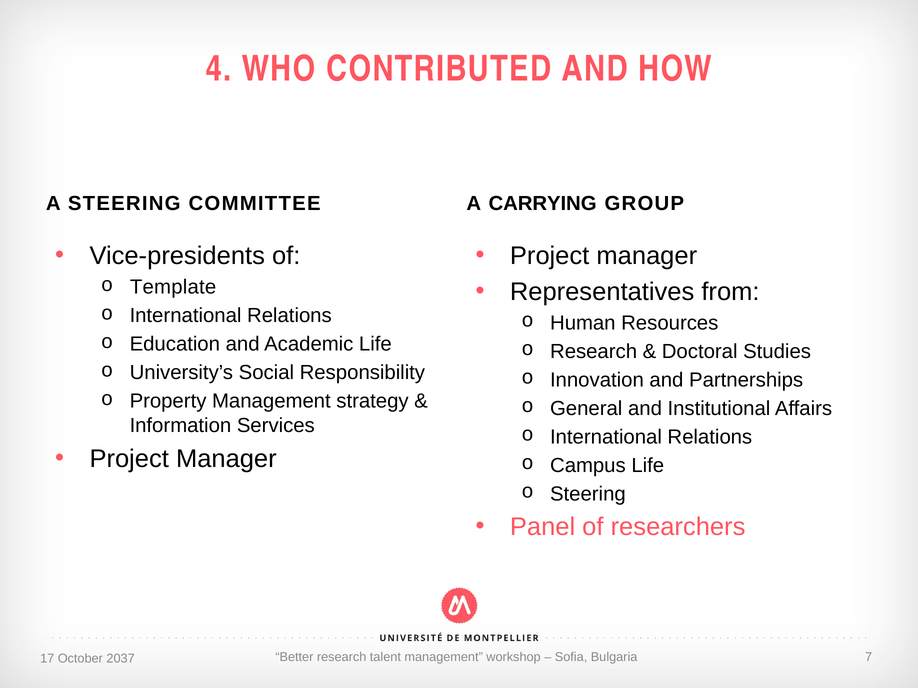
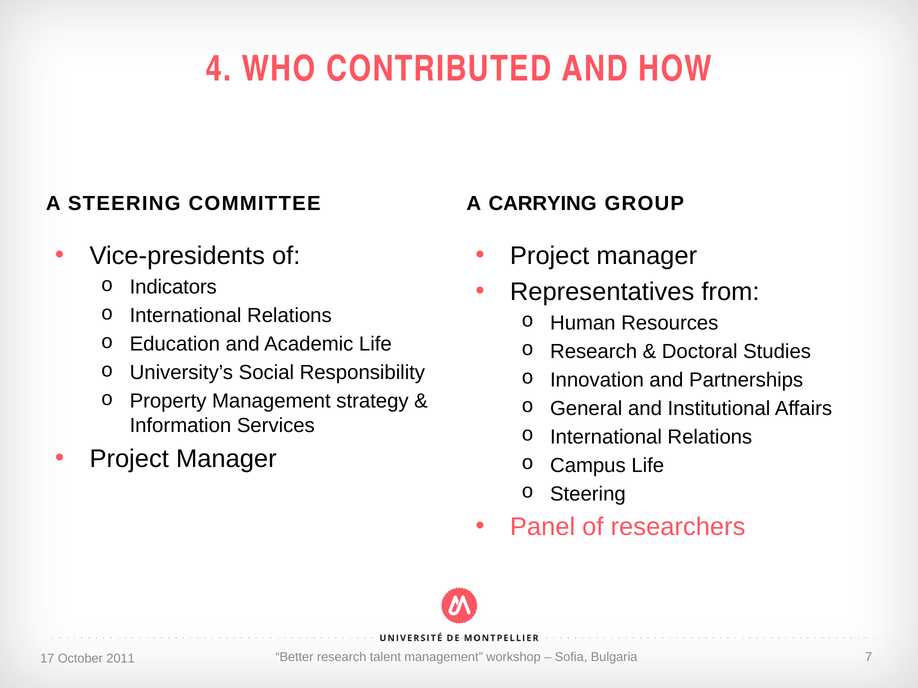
Template: Template -> Indicators
2037: 2037 -> 2011
